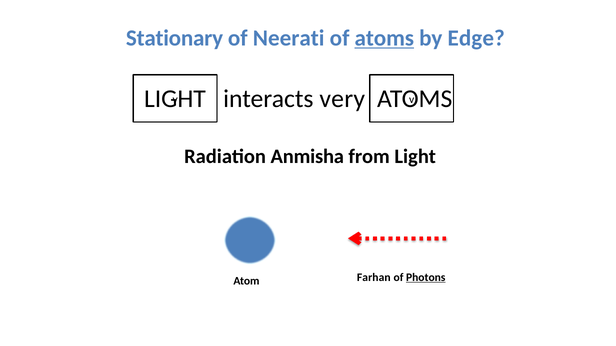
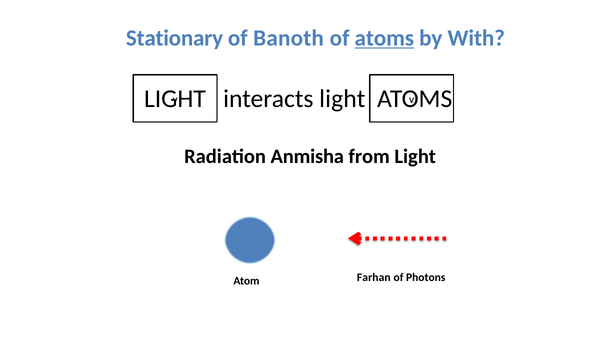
Neerati: Neerati -> Banoth
Edge: Edge -> With
interacts very: very -> light
Photons underline: present -> none
